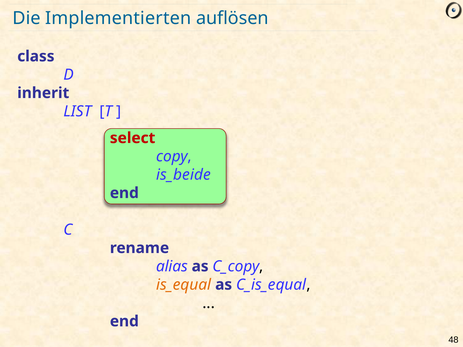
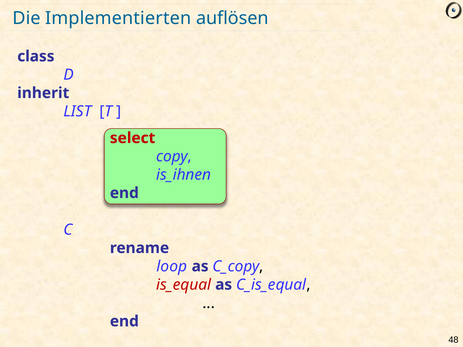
is_beide: is_beide -> is_ihnen
alias: alias -> loop
is_equal colour: orange -> red
